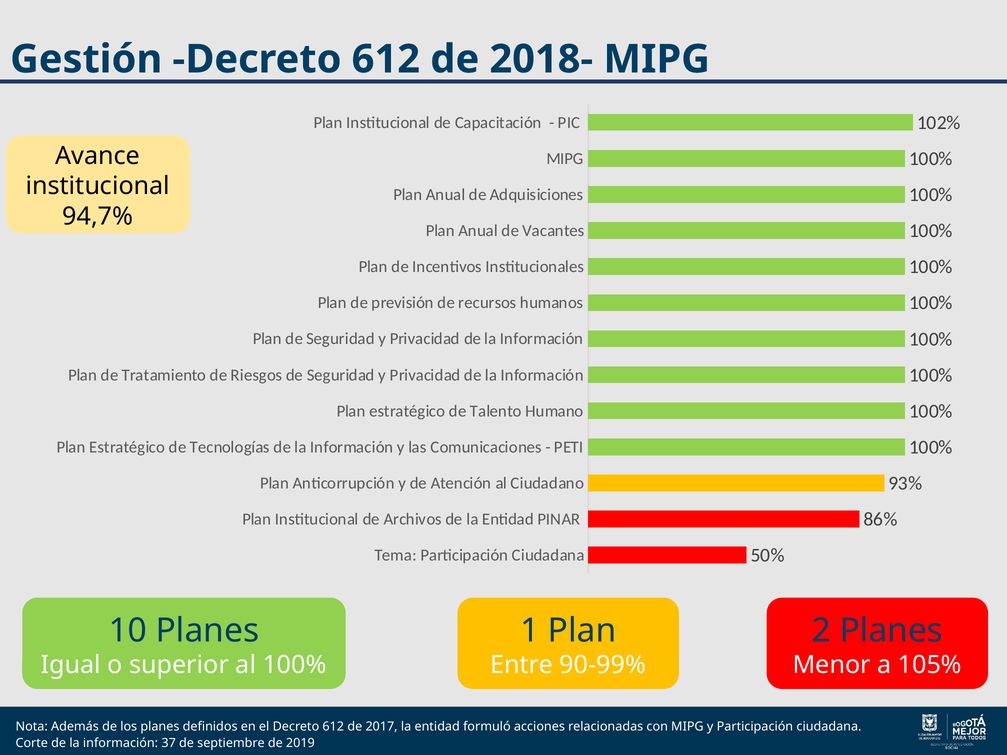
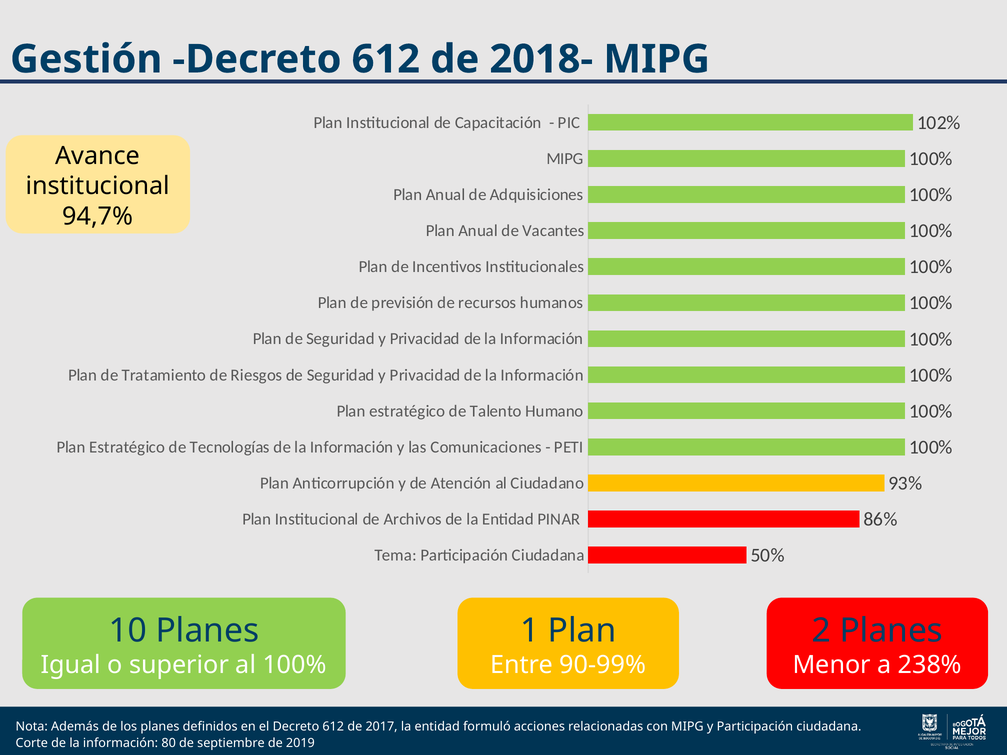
105%: 105% -> 238%
37: 37 -> 80
